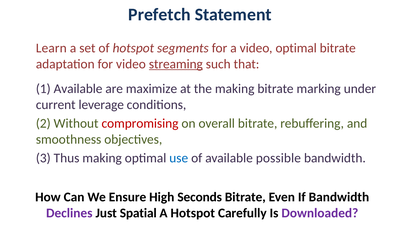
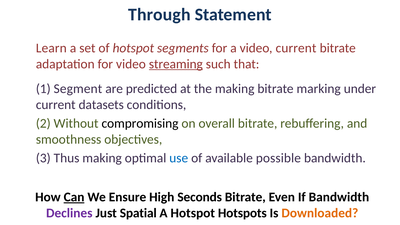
Prefetch: Prefetch -> Through
video optimal: optimal -> current
1 Available: Available -> Segment
maximize: maximize -> predicted
leverage: leverage -> datasets
compromising colour: red -> black
Can underline: none -> present
Carefully: Carefully -> Hotspots
Downloaded colour: purple -> orange
